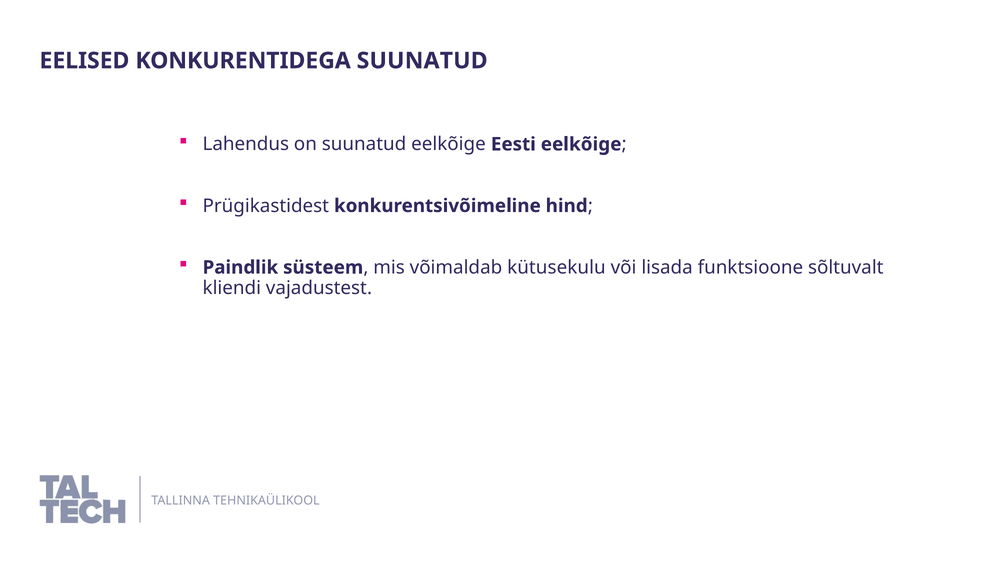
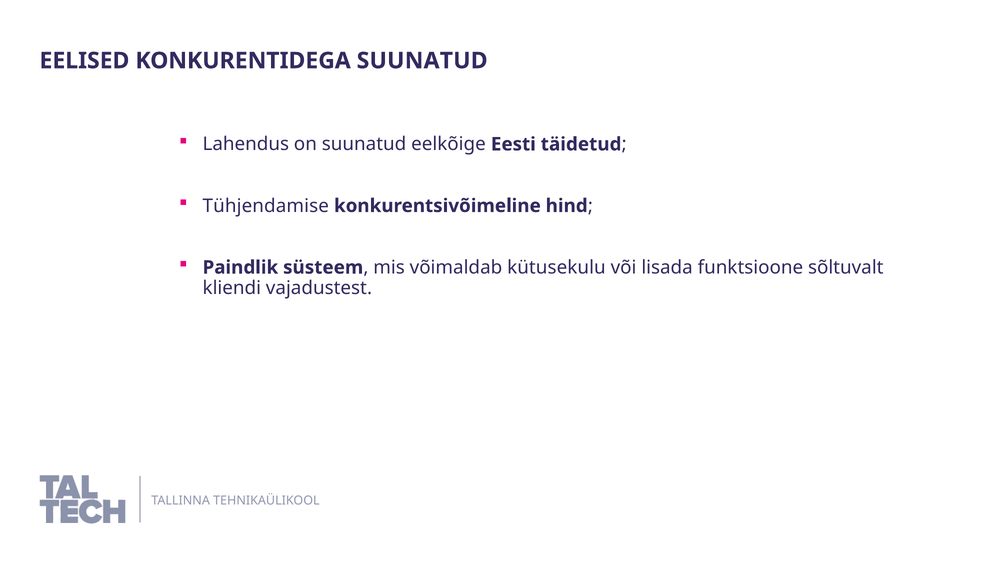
Eesti eelkõige: eelkõige -> täidetud
Prügikastidest: Prügikastidest -> Tühjendamise
